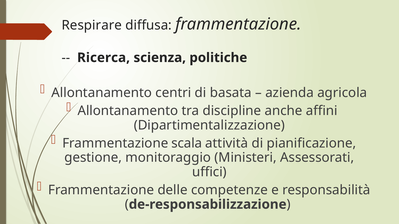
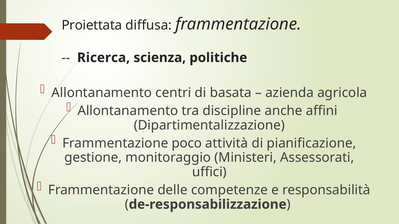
Respirare: Respirare -> Proiettata
scala: scala -> poco
